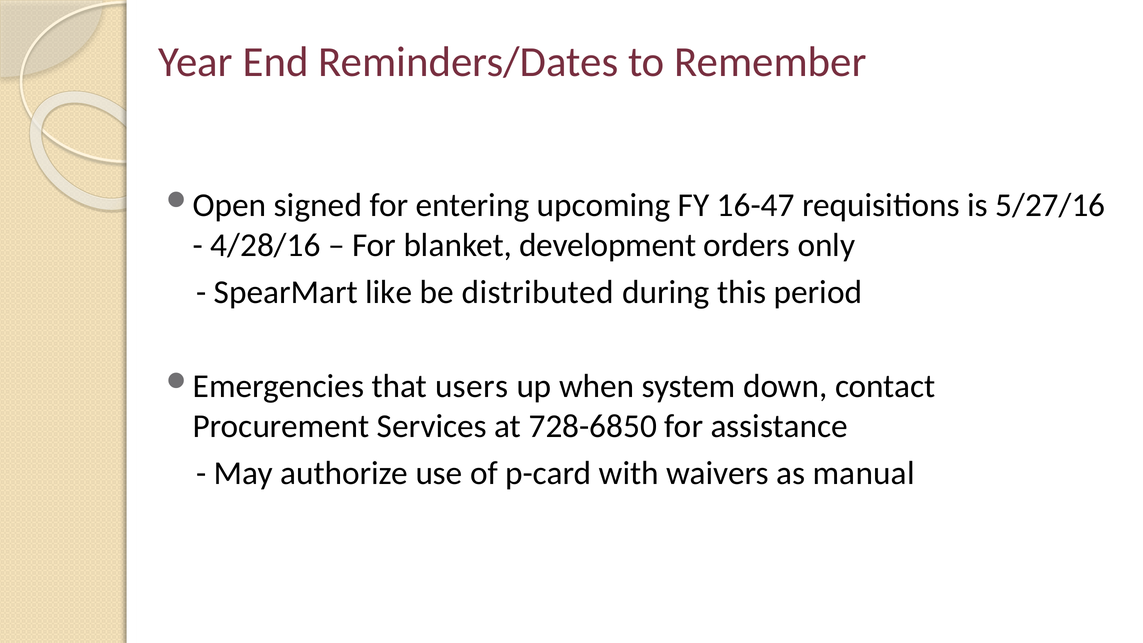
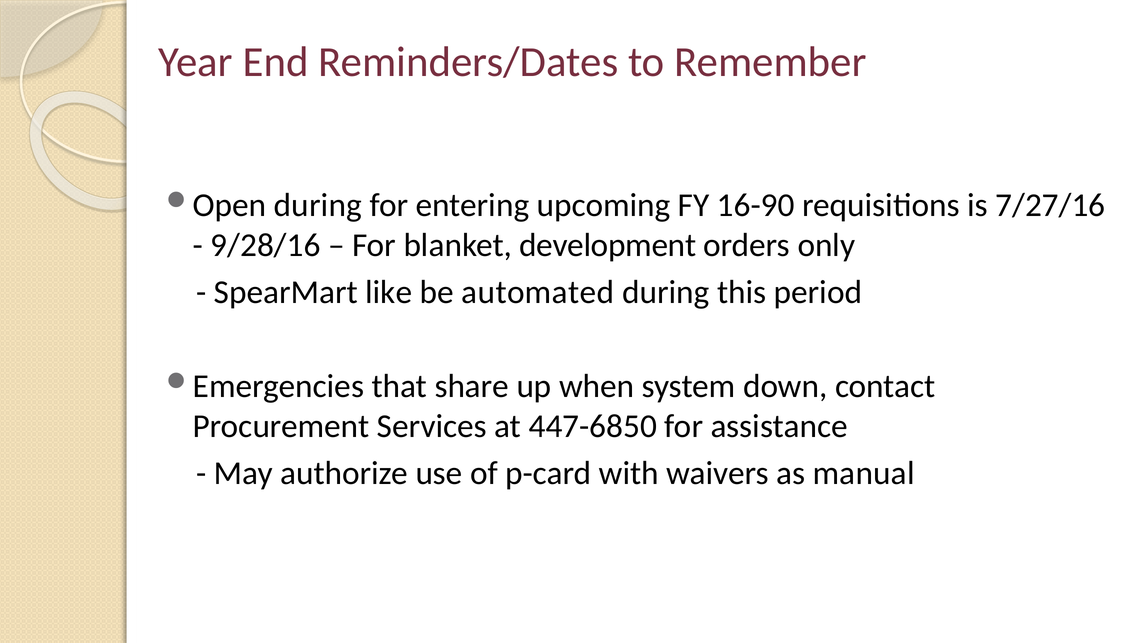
signed at (318, 205): signed -> during
16-47: 16-47 -> 16-90
5/27/16: 5/27/16 -> 7/27/16
4/28/16: 4/28/16 -> 9/28/16
distributed: distributed -> automated
users: users -> share
728-6850: 728-6850 -> 447-6850
